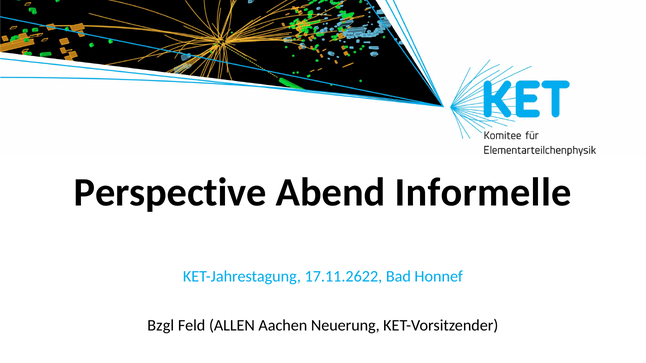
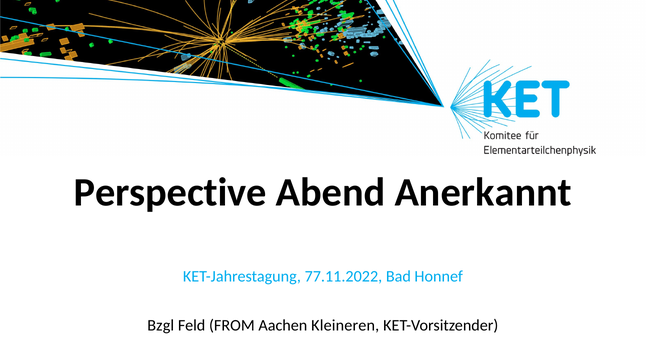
Informelle: Informelle -> Anerkannt
17.11.2622: 17.11.2622 -> 77.11.2022
ALLEN: ALLEN -> FROM
Neuerung: Neuerung -> Kleineren
